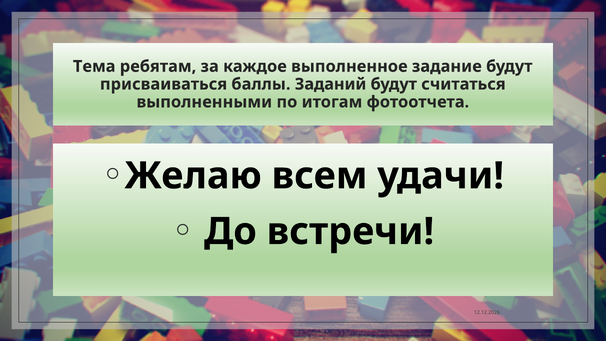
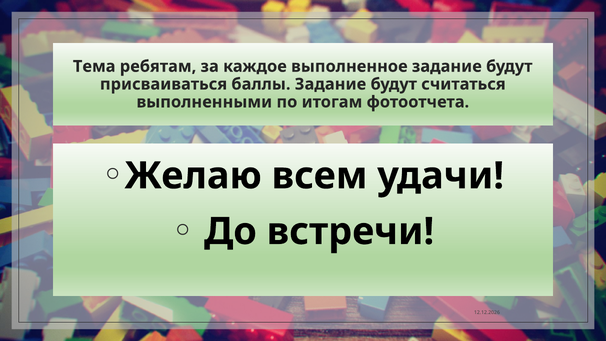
баллы Заданий: Заданий -> Задание
